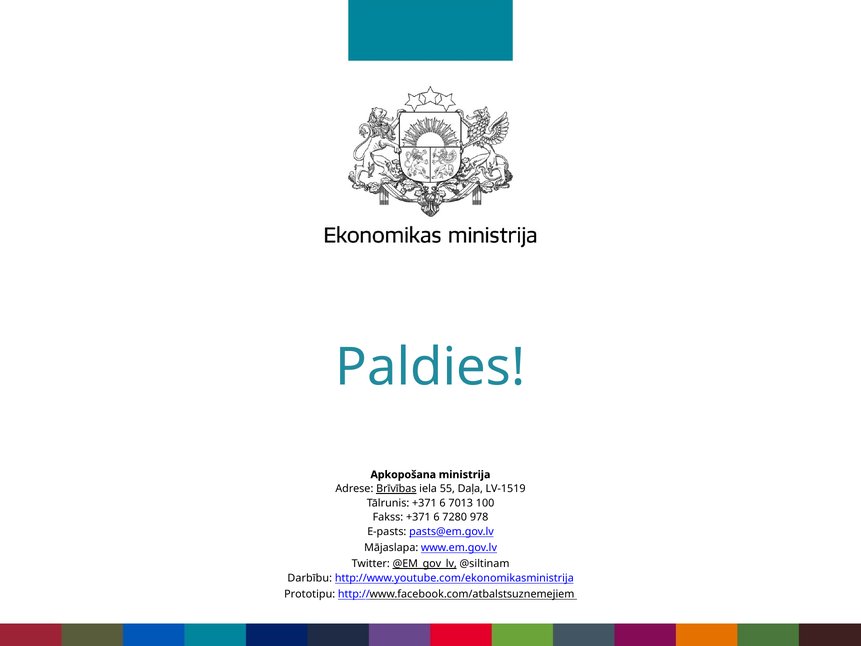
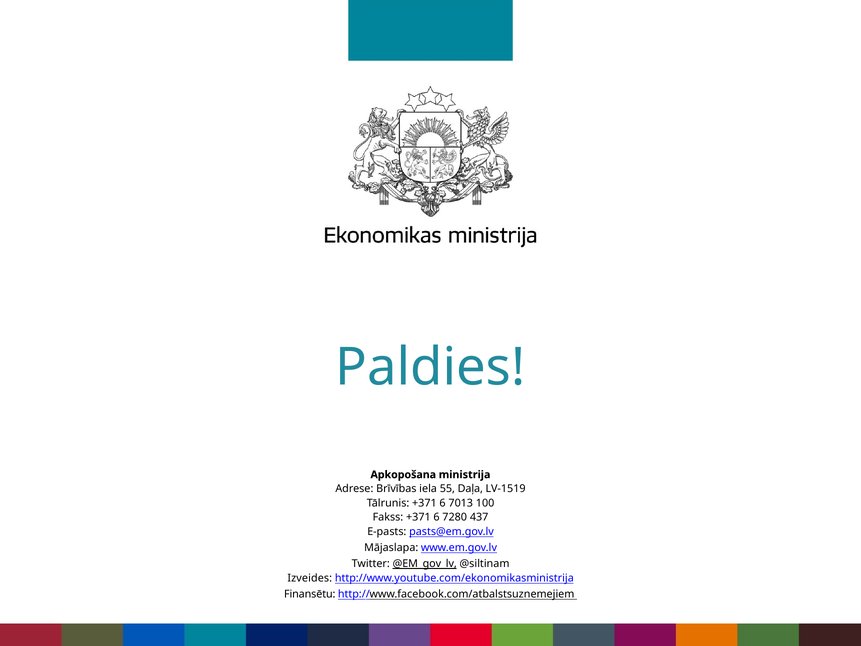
Brīvības underline: present -> none
978: 978 -> 437
Darbību: Darbību -> Izveides
Prototipu: Prototipu -> Finansētu
